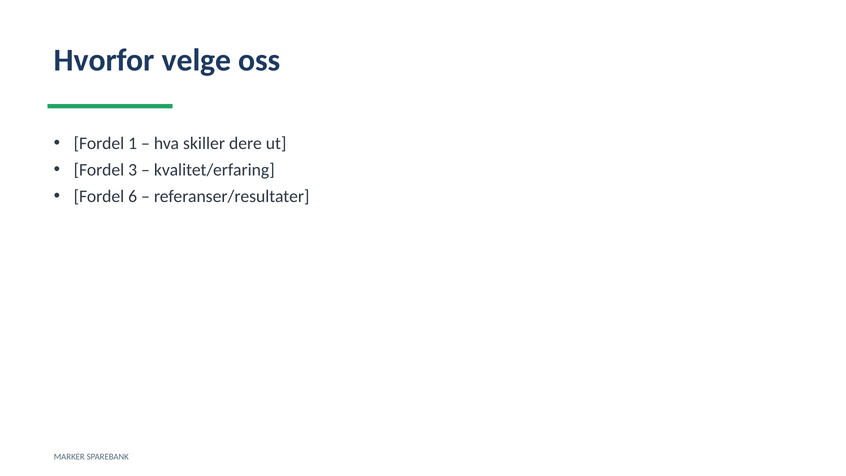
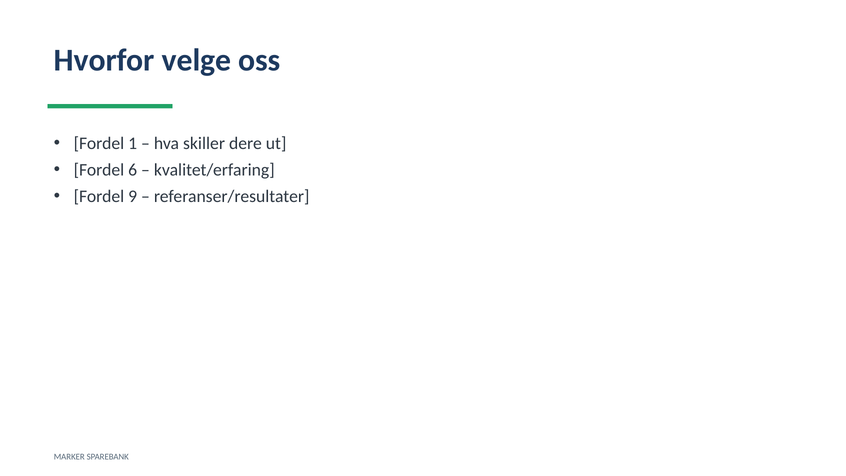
3: 3 -> 6
6: 6 -> 9
